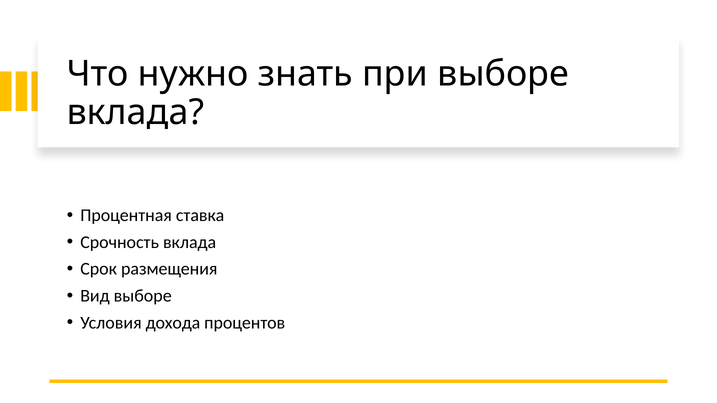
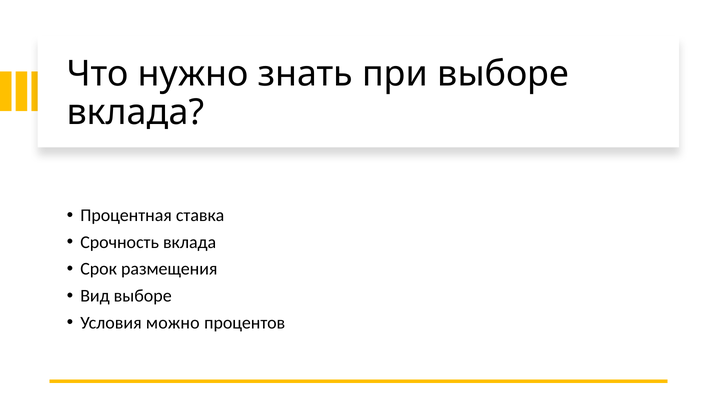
дохода: дохода -> можно
